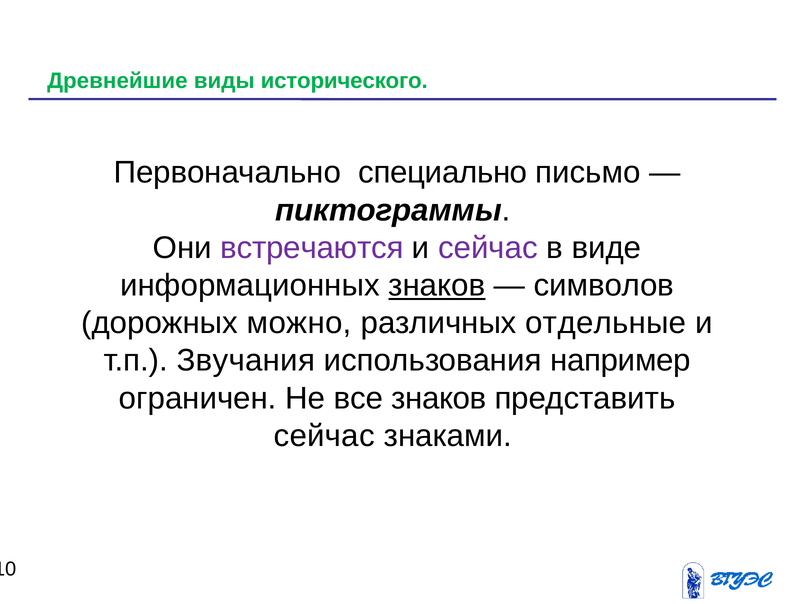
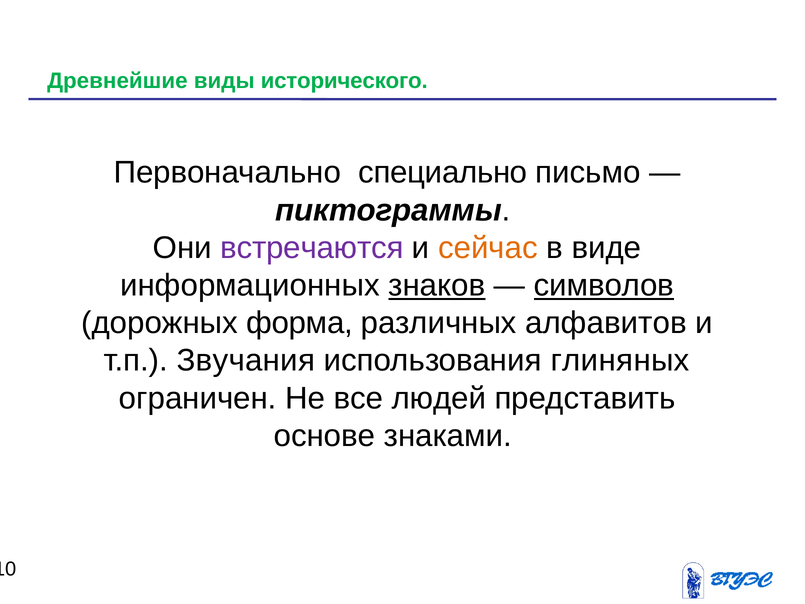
сейчас at (488, 248) colour: purple -> orange
символов underline: none -> present
можно: можно -> форма
отдельные: отдельные -> алфавитов
например: например -> глиняных
все знаков: знаков -> людей
сейчас at (324, 436): сейчас -> основе
